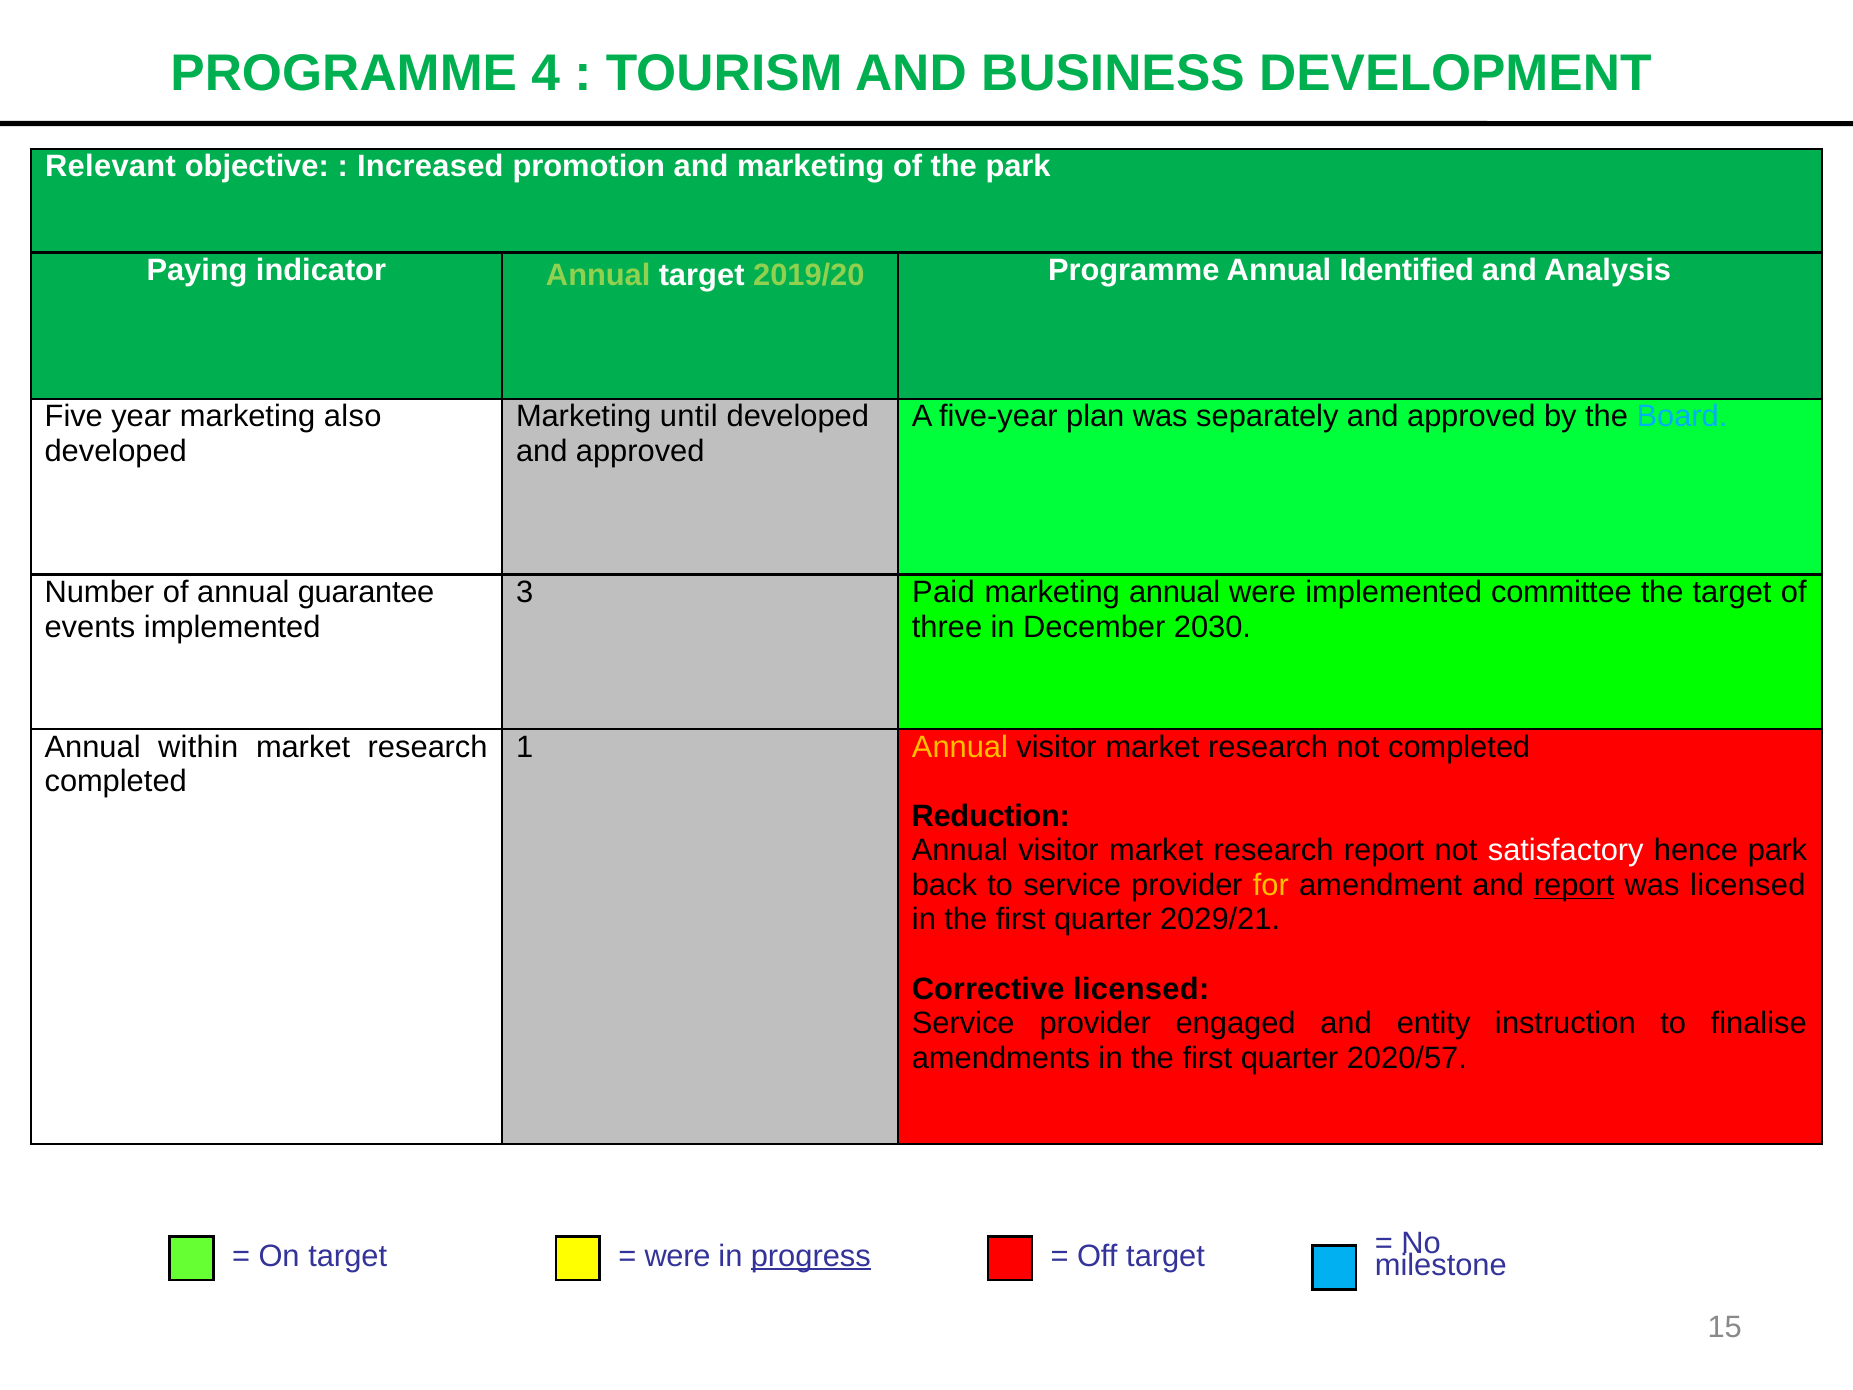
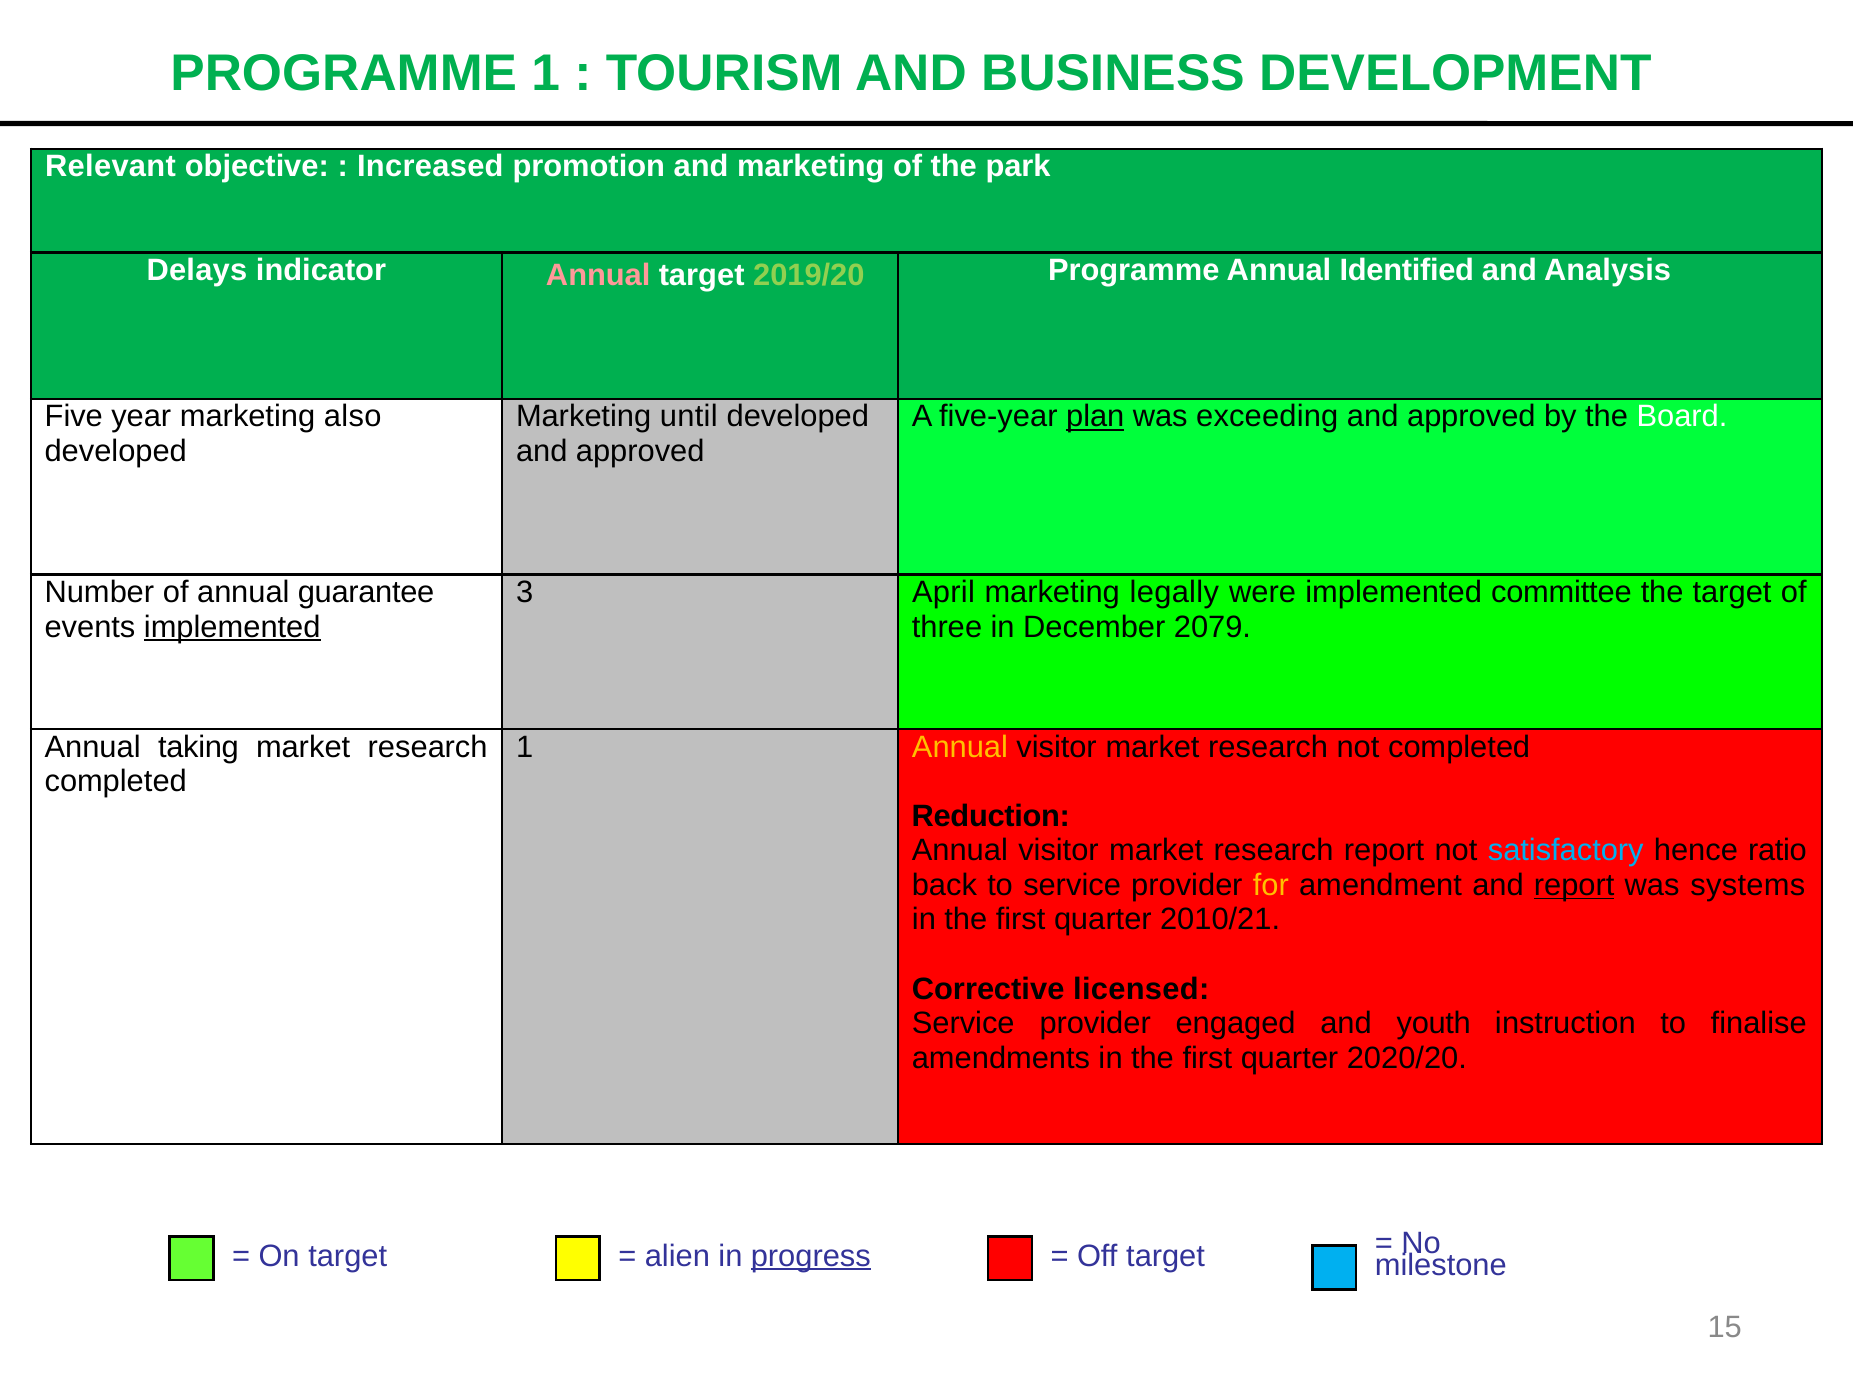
PROGRAMME 4: 4 -> 1
Paying: Paying -> Delays
Annual at (598, 275) colour: light green -> pink
plan underline: none -> present
separately: separately -> exceeding
Board colour: light blue -> white
Paid: Paid -> April
marketing annual: annual -> legally
implemented at (232, 627) underline: none -> present
2030: 2030 -> 2079
within: within -> taking
satisfactory colour: white -> light blue
hence park: park -> ratio
was licensed: licensed -> systems
2029/21: 2029/21 -> 2010/21
entity: entity -> youth
2020/57: 2020/57 -> 2020/20
were at (677, 1256): were -> alien
